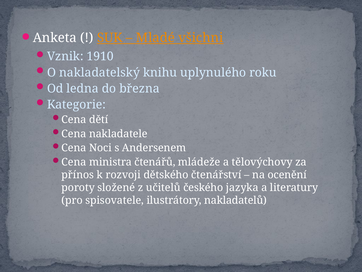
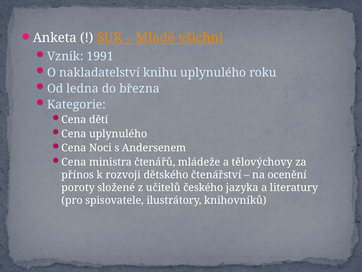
1910: 1910 -> 1991
nakladatelský: nakladatelský -> nakladatelství
Cena nakladatele: nakladatele -> uplynulého
nakladatelů: nakladatelů -> knihovníků
